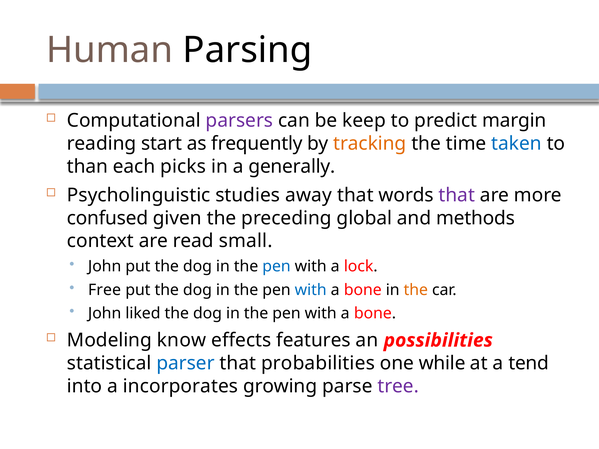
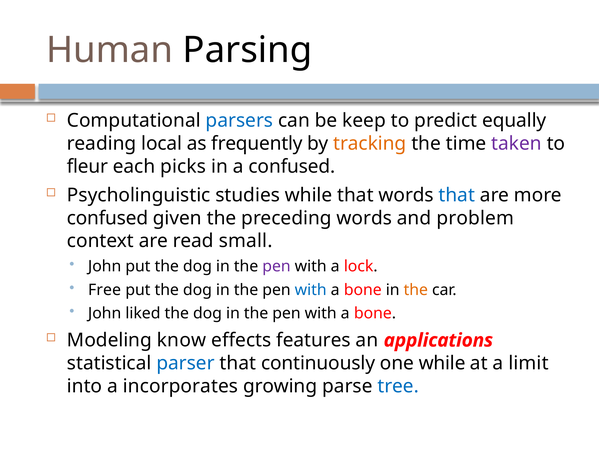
parsers colour: purple -> blue
margin: margin -> equally
start: start -> local
taken colour: blue -> purple
than: than -> fleur
a generally: generally -> confused
studies away: away -> while
that at (457, 195) colour: purple -> blue
preceding global: global -> words
methods: methods -> problem
pen at (276, 266) colour: blue -> purple
possibilities: possibilities -> applications
probabilities: probabilities -> continuously
tend: tend -> limit
tree colour: purple -> blue
